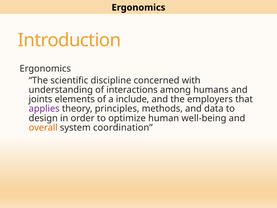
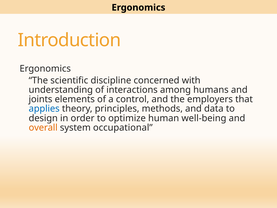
include: include -> control
applies colour: purple -> blue
coordination: coordination -> occupational
